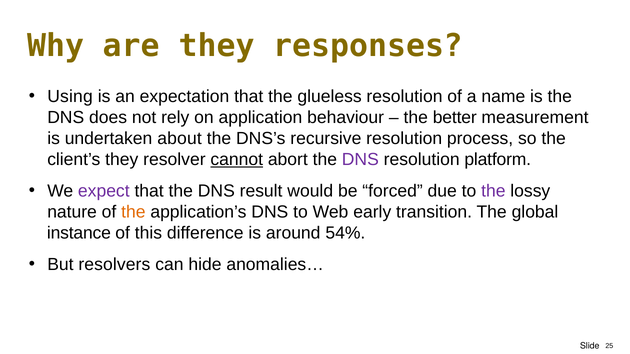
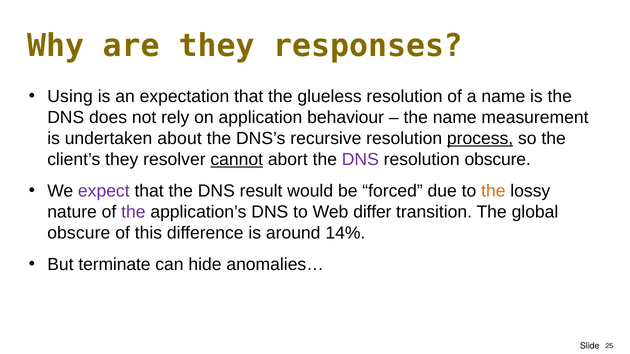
the better: better -> name
process underline: none -> present
resolution platform: platform -> obscure
the at (493, 191) colour: purple -> orange
the at (133, 212) colour: orange -> purple
early: early -> differ
instance at (79, 233): instance -> obscure
54%: 54% -> 14%
resolvers: resolvers -> terminate
